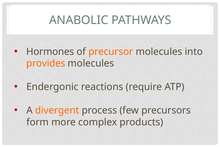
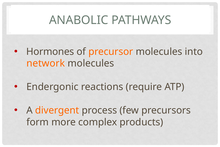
provides: provides -> network
